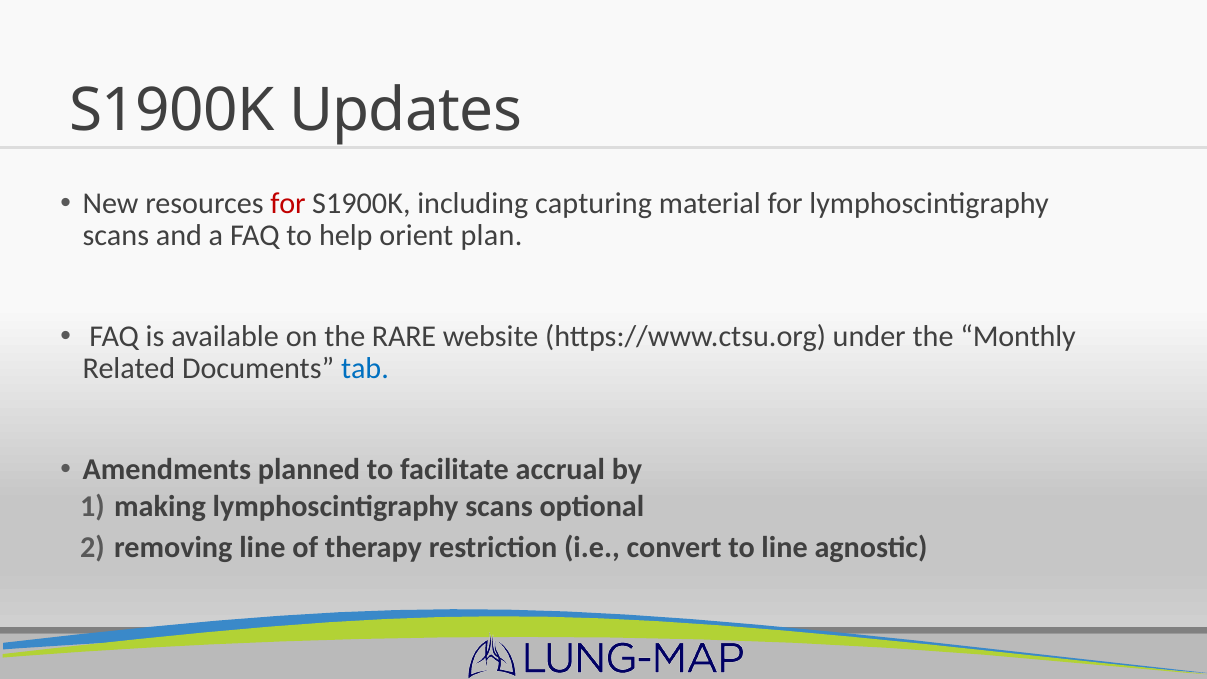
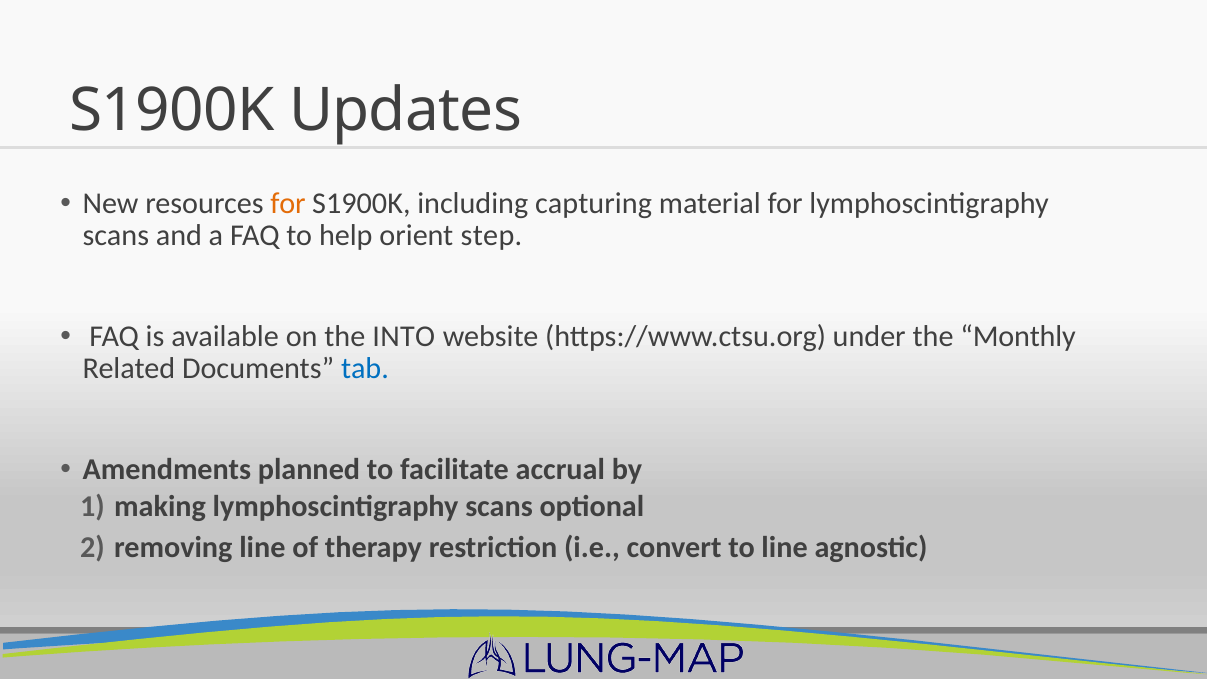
for at (288, 203) colour: red -> orange
plan: plan -> step
RARE: RARE -> INTO
